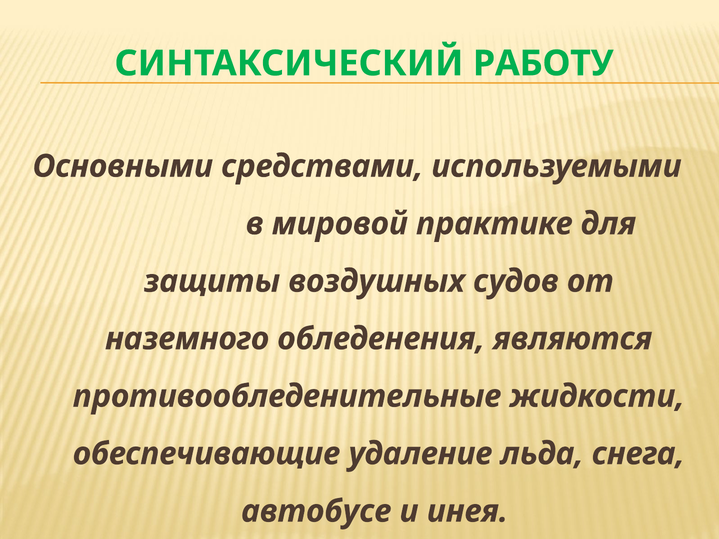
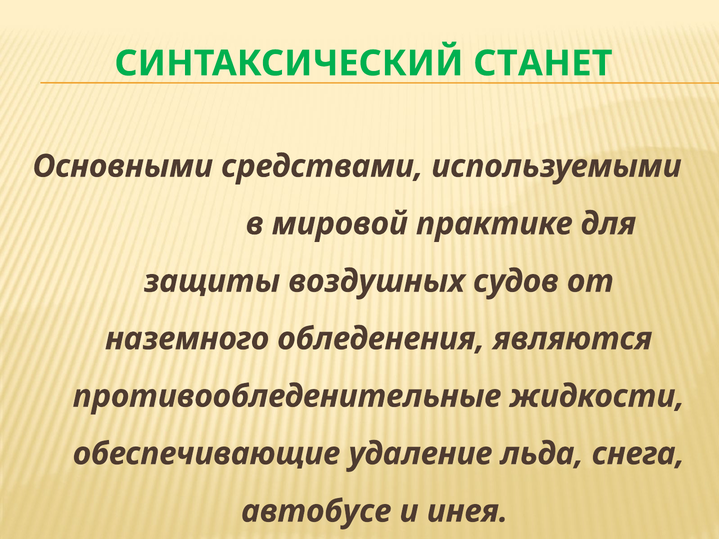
РАБОТУ: РАБОТУ -> СТАНЕТ
